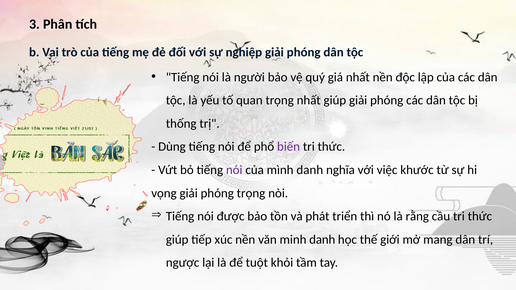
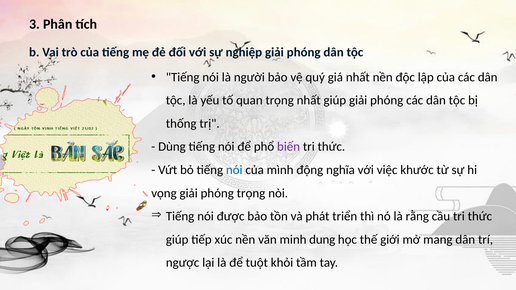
nói at (234, 170) colour: purple -> blue
mình danh: danh -> động
minh danh: danh -> dung
